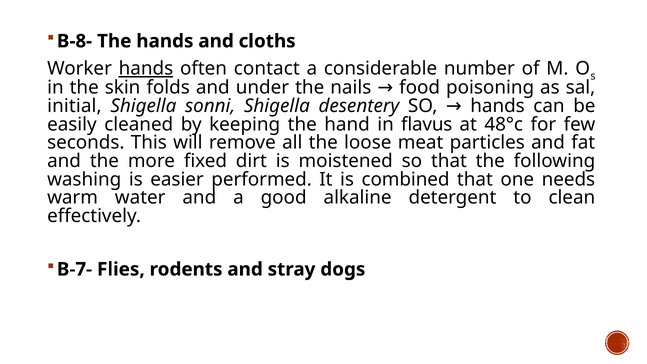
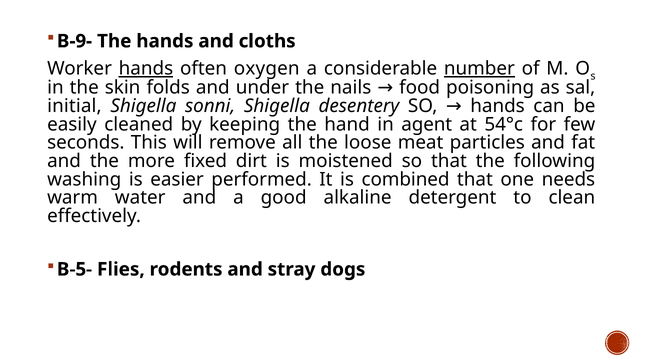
B-8-: B-8- -> B-9-
contact: contact -> oxygen
number underline: none -> present
flavus: flavus -> agent
48°c: 48°c -> 54°c
B-7-: B-7- -> B-5-
